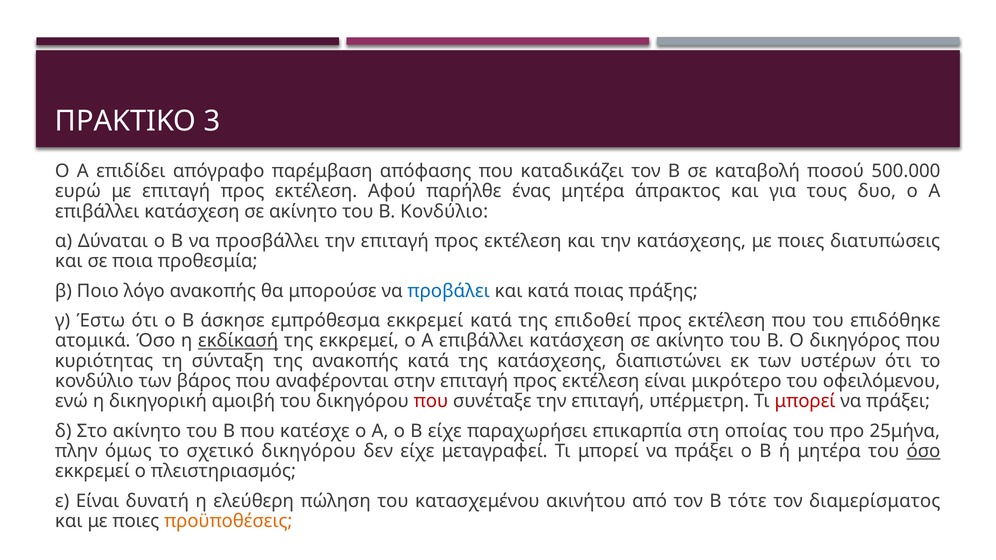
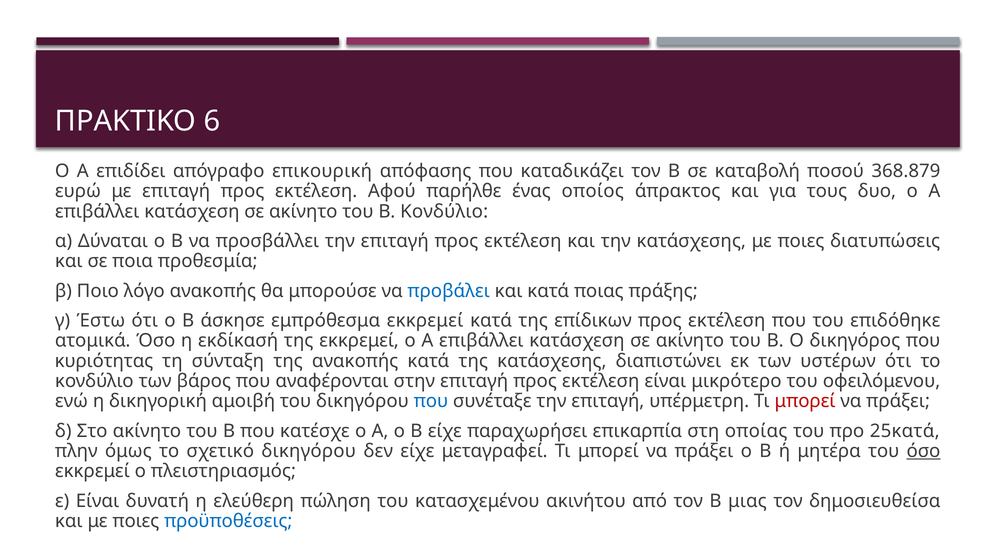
3: 3 -> 6
παρέμβαση: παρέμβαση -> επικουρική
500.000: 500.000 -> 368.879
ένας μητέρα: μητέρα -> οποίος
επιδοθεί: επιδοθεί -> επίδικων
εκδίκασή underline: present -> none
που at (431, 401) colour: red -> blue
25μήνα: 25μήνα -> 25κατά
τότε: τότε -> μιας
διαμερίσματος: διαμερίσματος -> δημοσιευθείσα
προϋποθέσεις colour: orange -> blue
